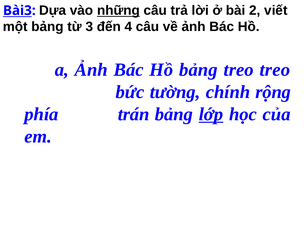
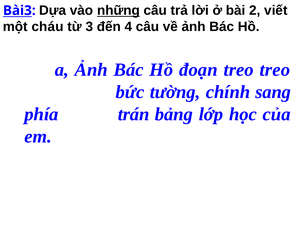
một bảng: bảng -> cháu
Hồ bảng: bảng -> đoạn
rộng: rộng -> sang
lớp underline: present -> none
